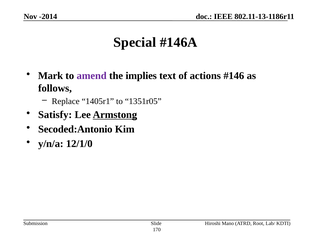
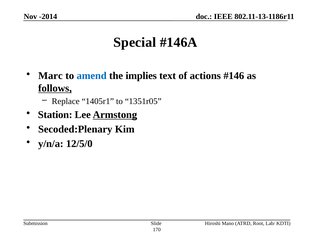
Mark: Mark -> Marc
amend colour: purple -> blue
follows underline: none -> present
Satisfy: Satisfy -> Station
Secoded:Antonio: Secoded:Antonio -> Secoded:Plenary
12/1/0: 12/1/0 -> 12/5/0
